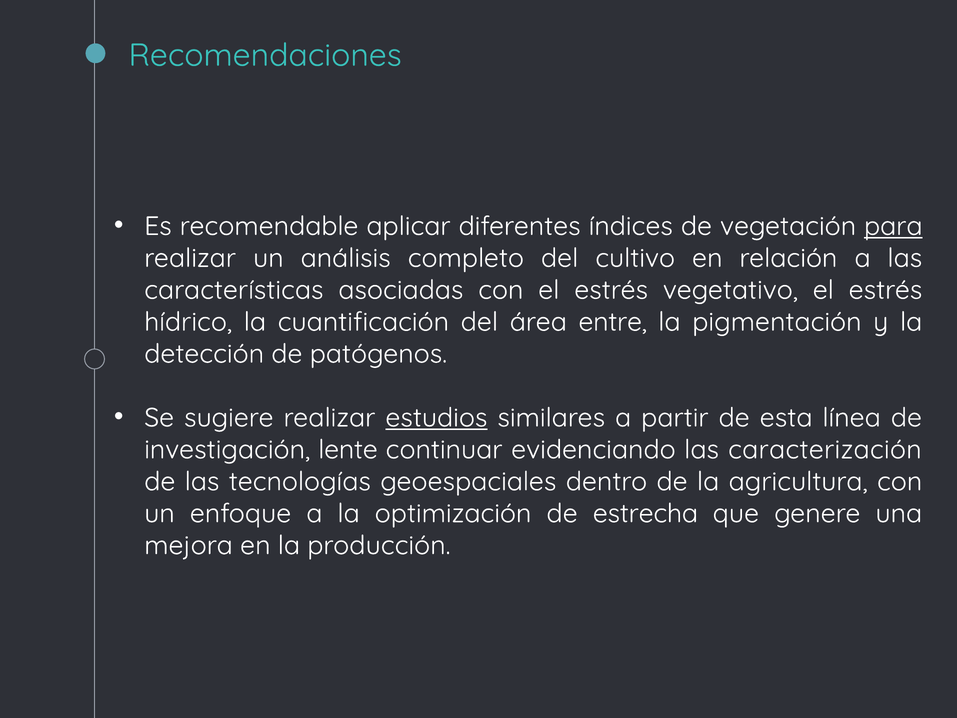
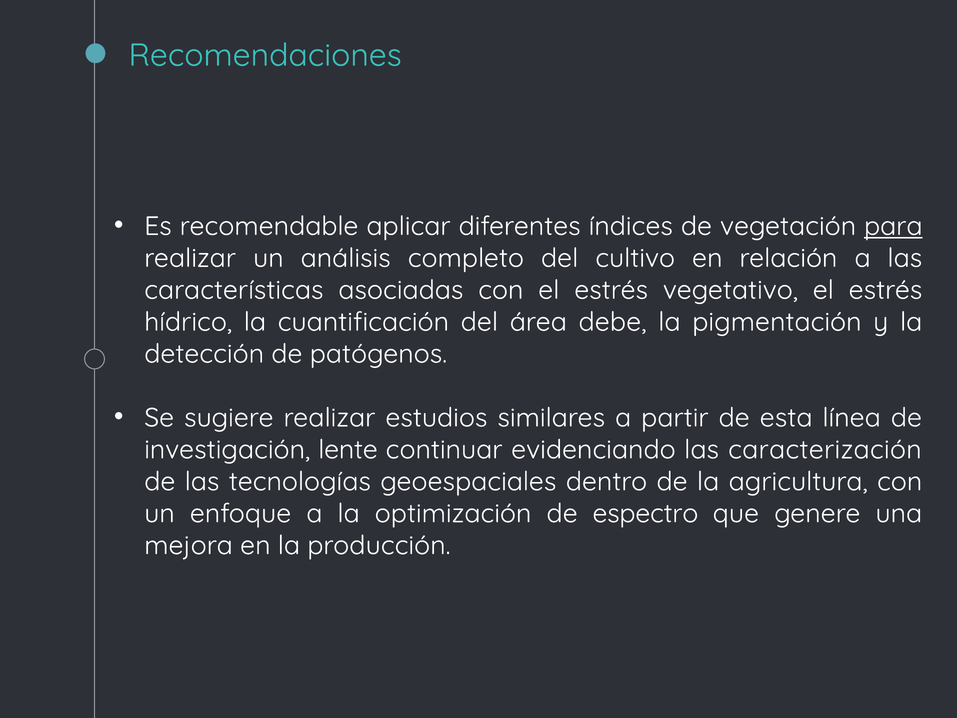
entre: entre -> debe
estudios underline: present -> none
estrecha: estrecha -> espectro
